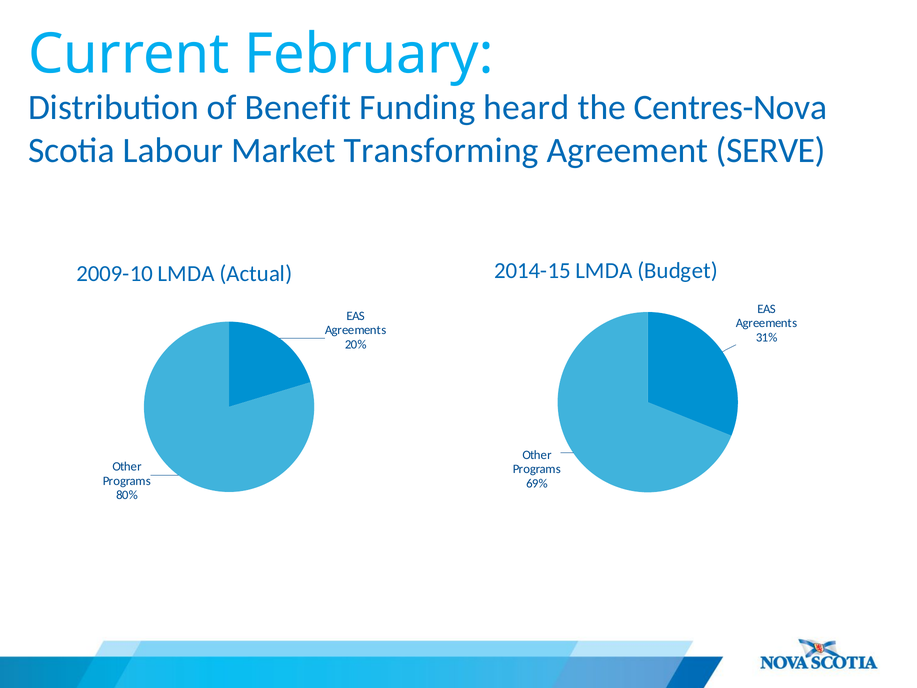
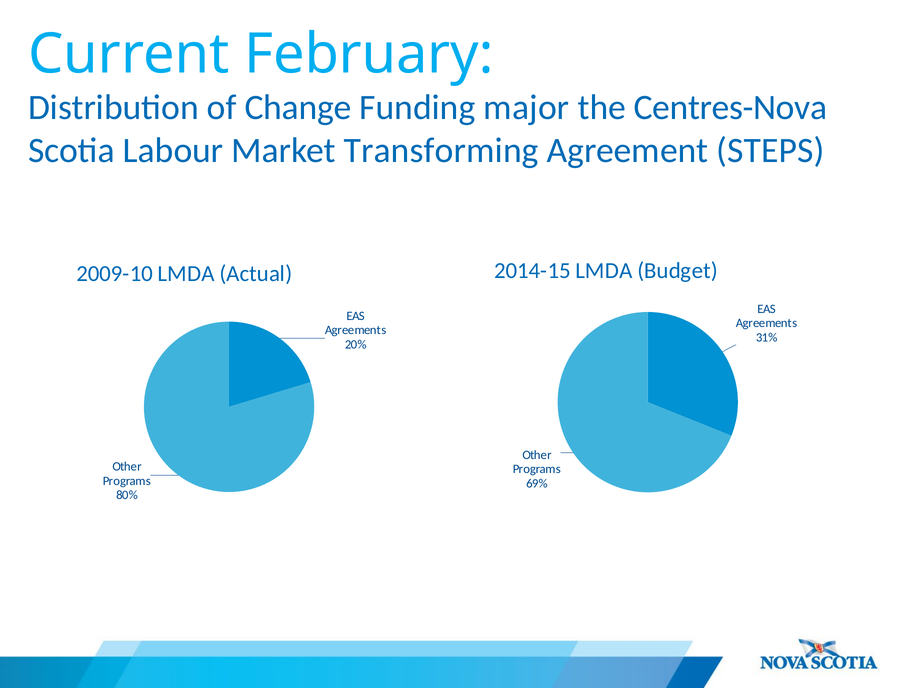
Benefit: Benefit -> Change
heard: heard -> major
SERVE: SERVE -> STEPS
